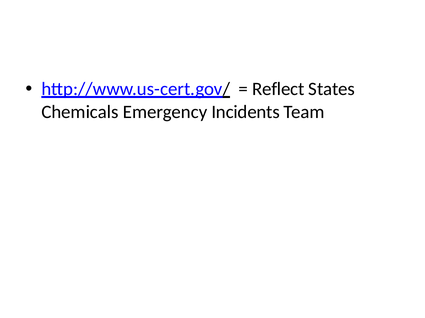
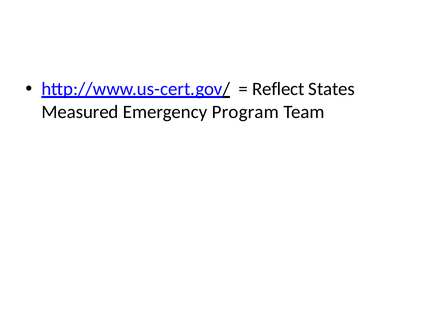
Chemicals: Chemicals -> Measured
Incidents: Incidents -> Program
